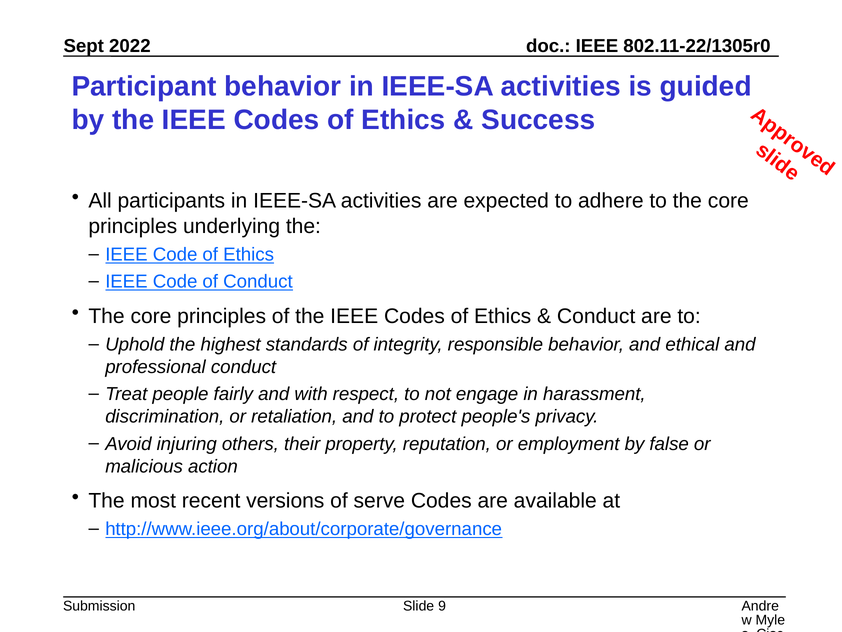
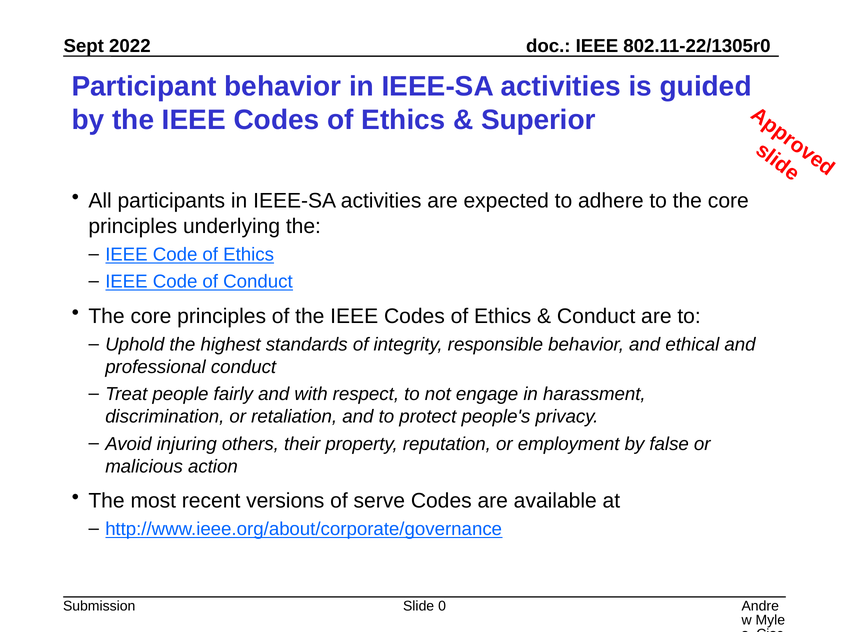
Success: Success -> Superior
9: 9 -> 0
